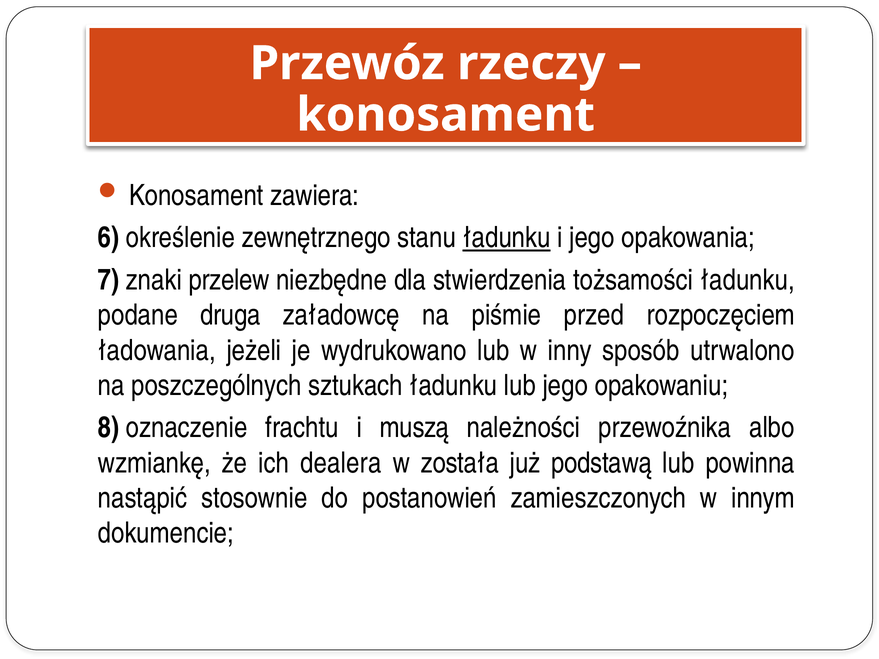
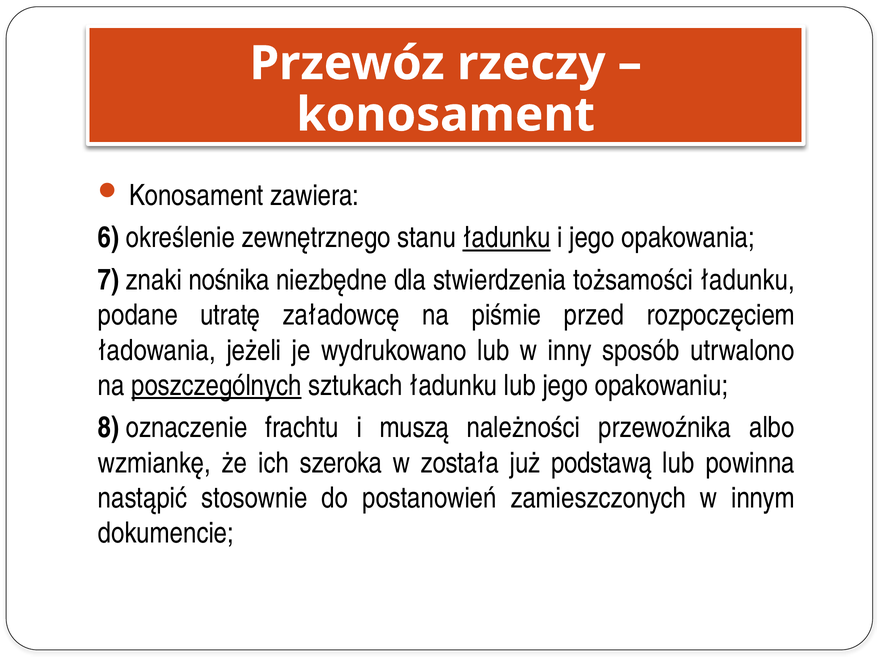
przelew: przelew -> nośnika
druga: druga -> utratę
poszczególnych underline: none -> present
dealera: dealera -> szeroka
